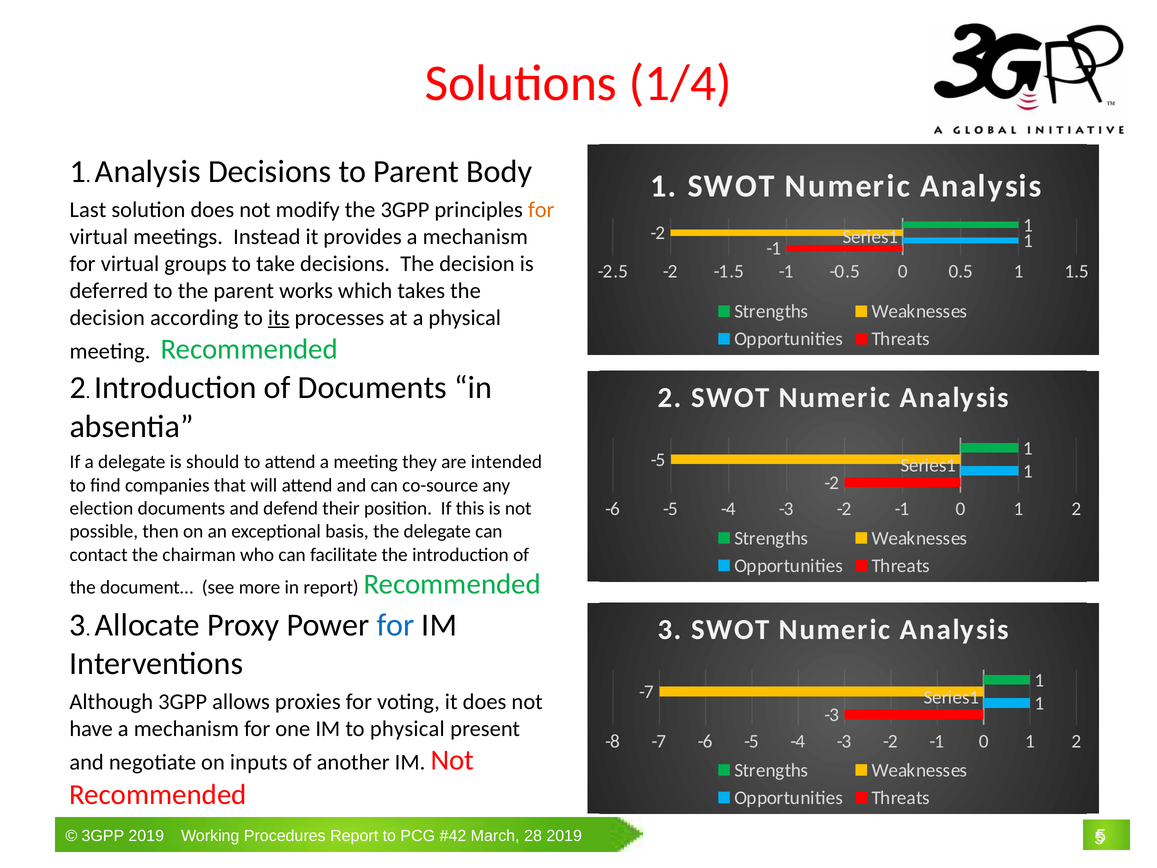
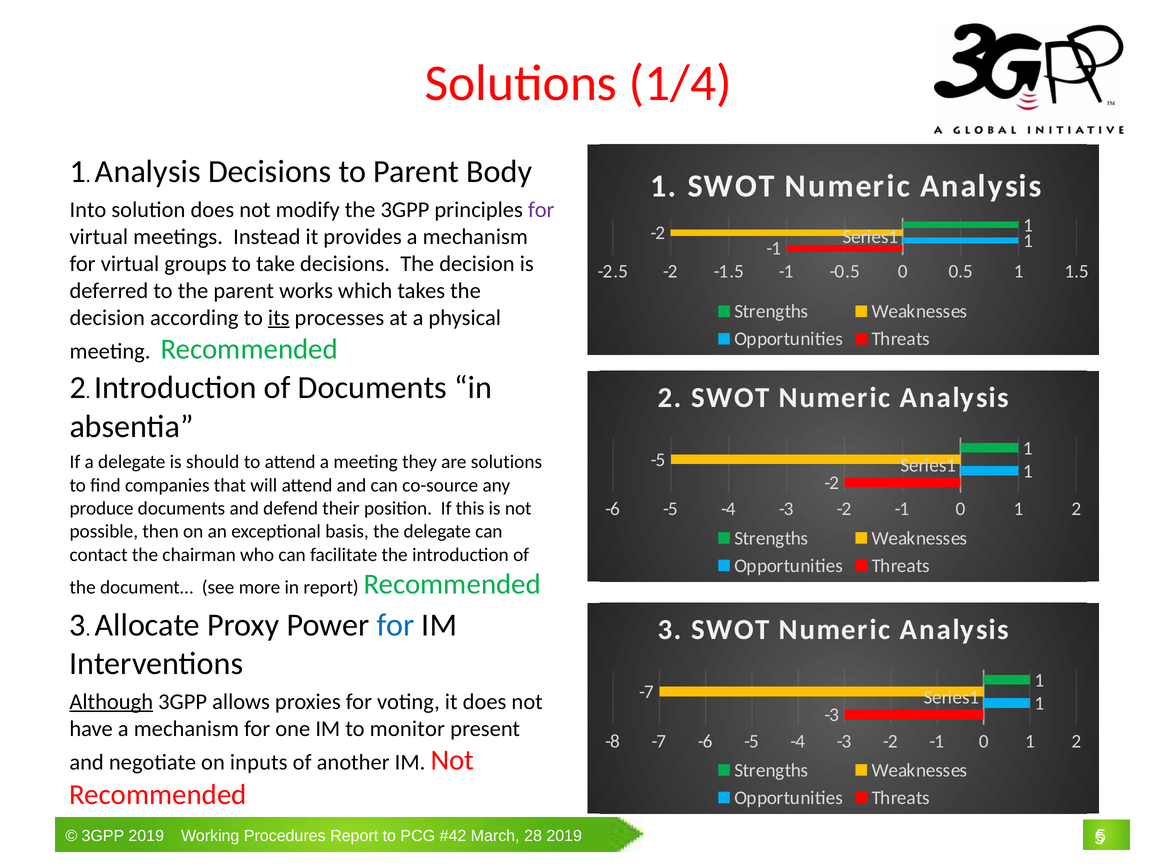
Last: Last -> Into
for at (541, 210) colour: orange -> purple
are intended: intended -> solutions
election: election -> produce
Although underline: none -> present
to physical: physical -> monitor
